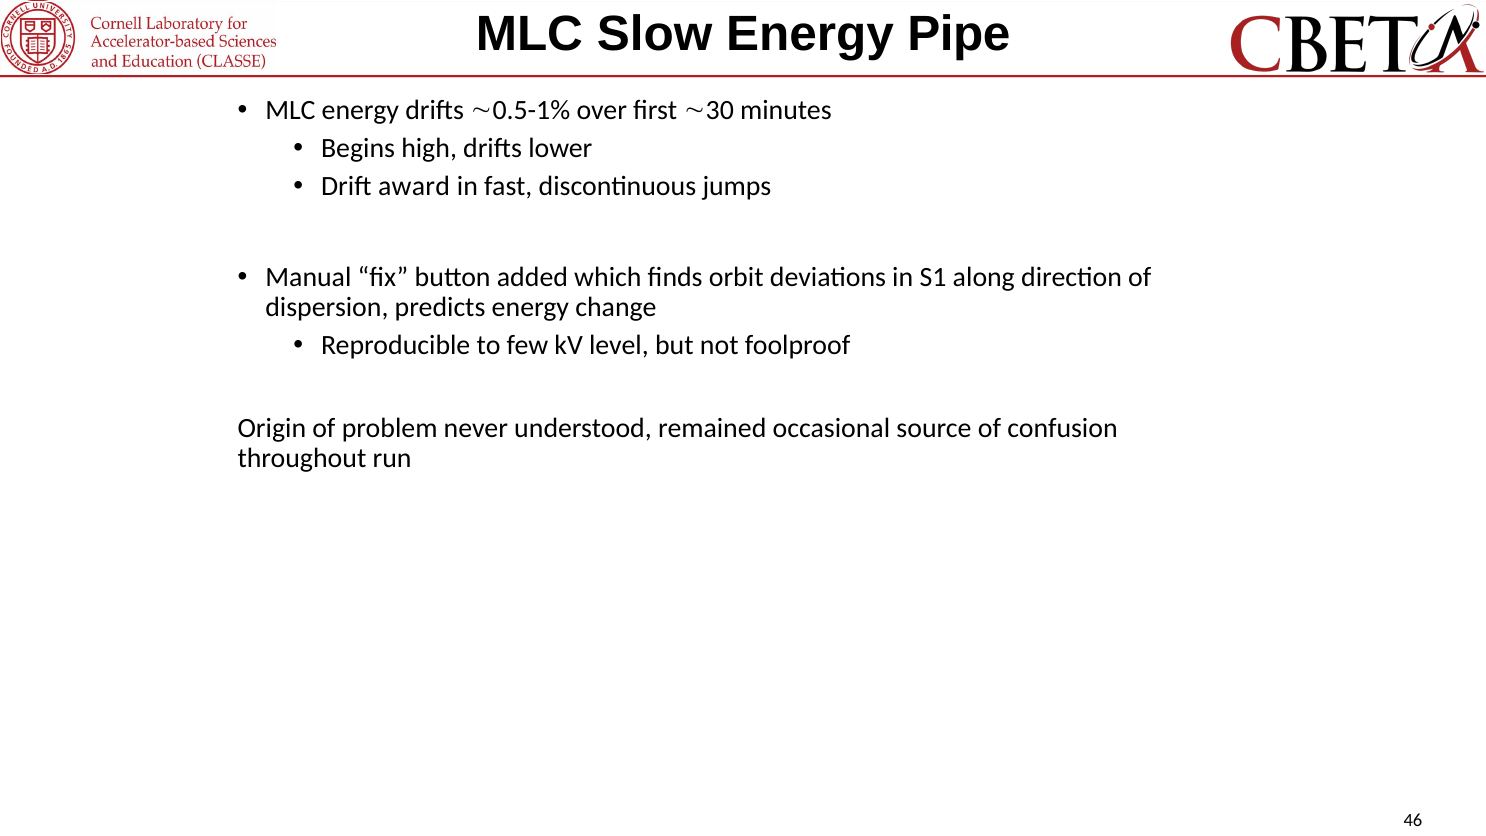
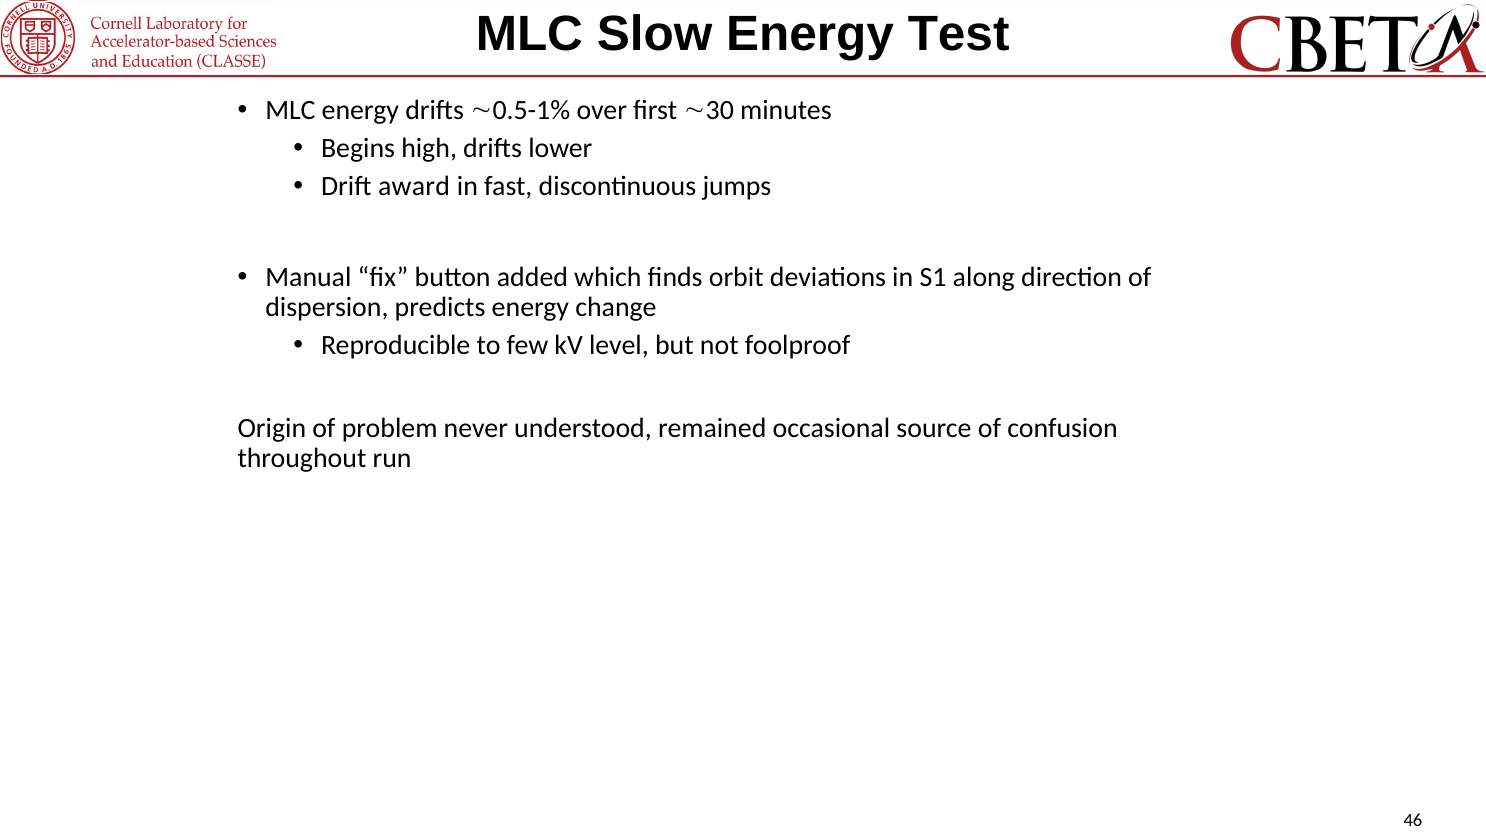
Pipe: Pipe -> Test
